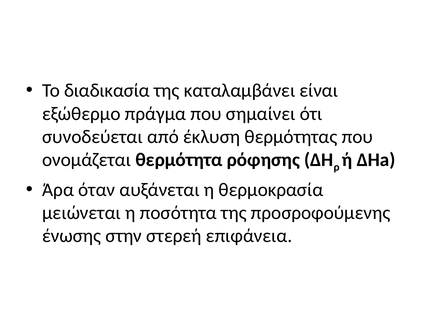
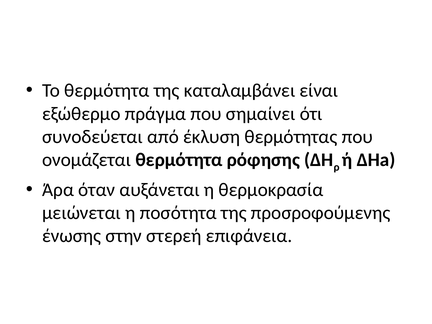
Το διαδικασία: διαδικασία -> θερμότητα
